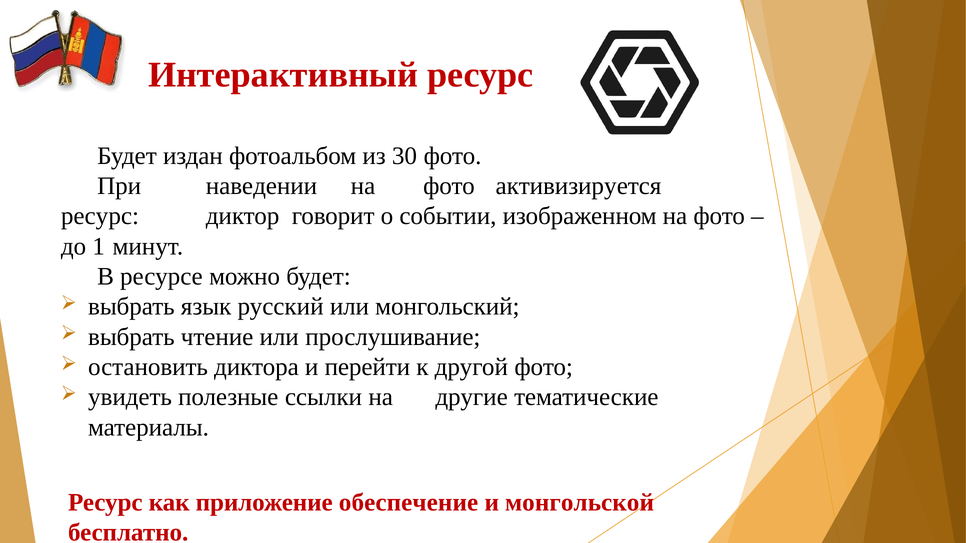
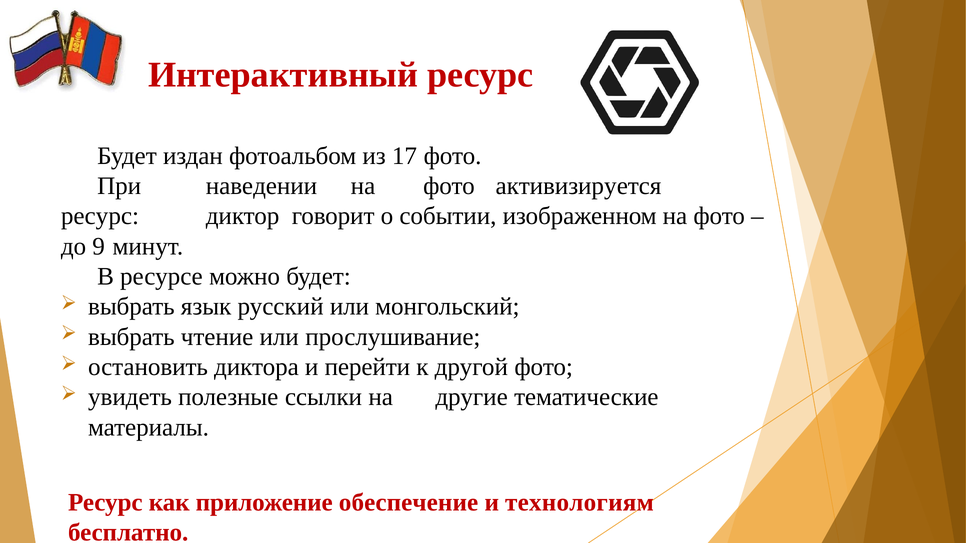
30: 30 -> 17
1: 1 -> 9
монгольской: монгольской -> технологиям
